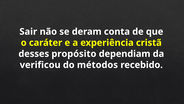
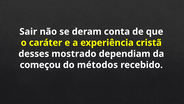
propósito: propósito -> mostrado
verificou: verificou -> começou
